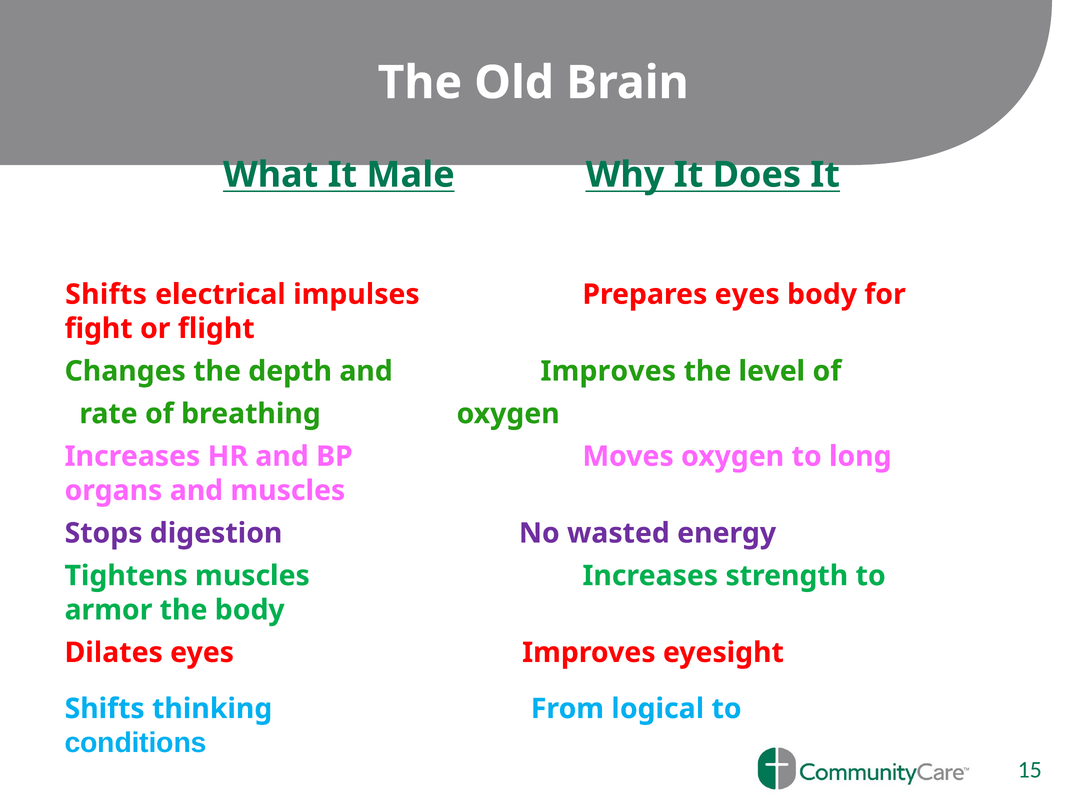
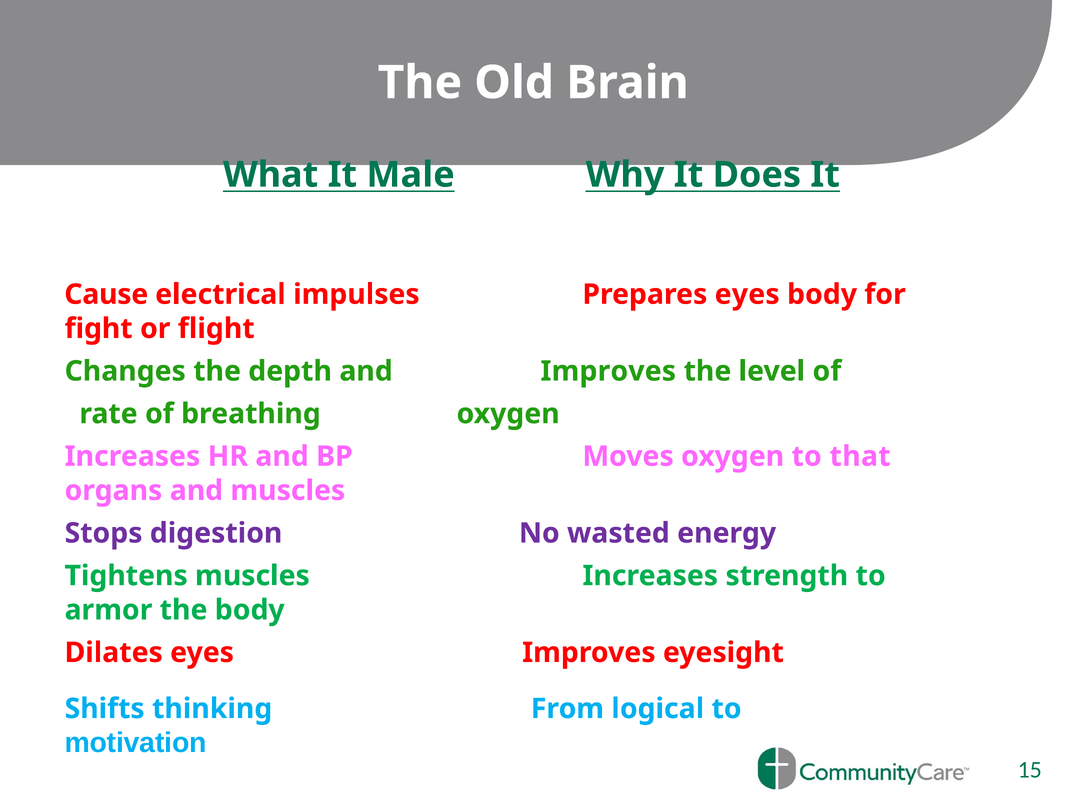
Shifts at (106, 294): Shifts -> Cause
long: long -> that
conditions: conditions -> motivation
